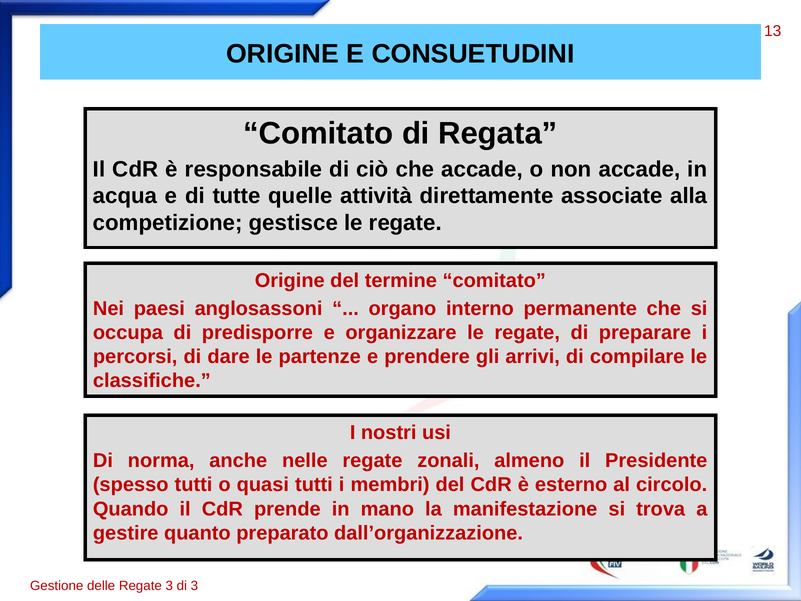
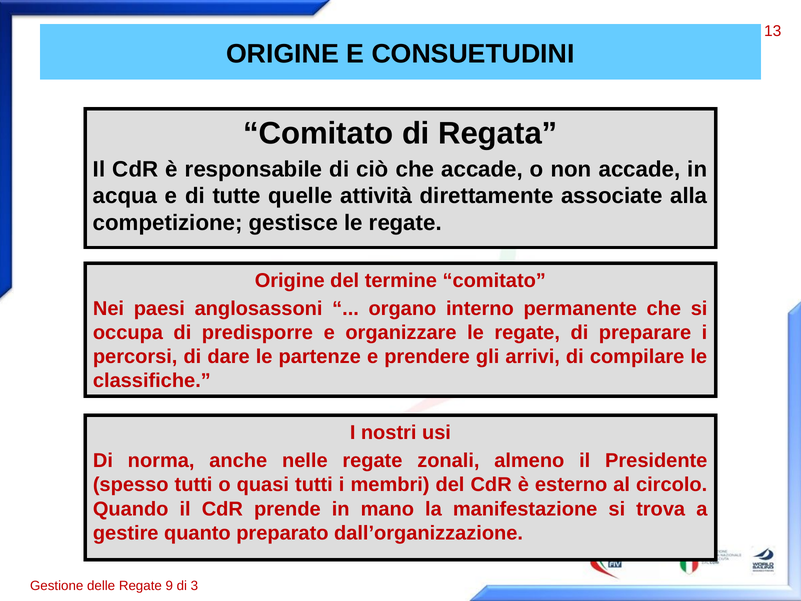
Regate 3: 3 -> 9
